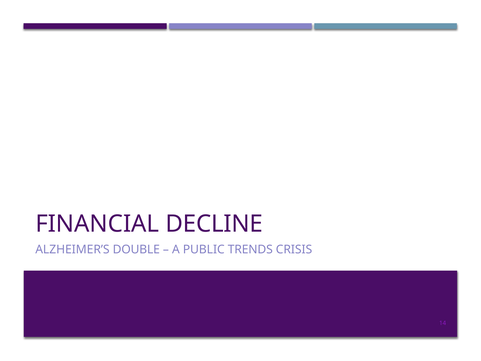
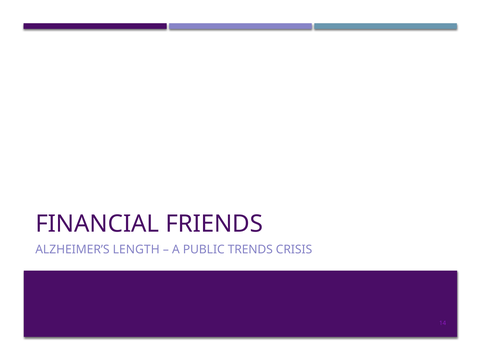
DECLINE: DECLINE -> FRIENDS
DOUBLE: DOUBLE -> LENGTH
